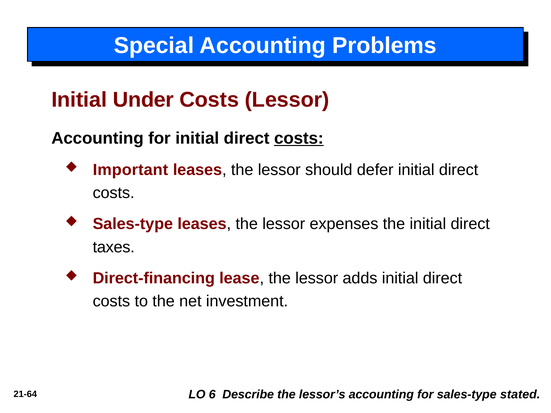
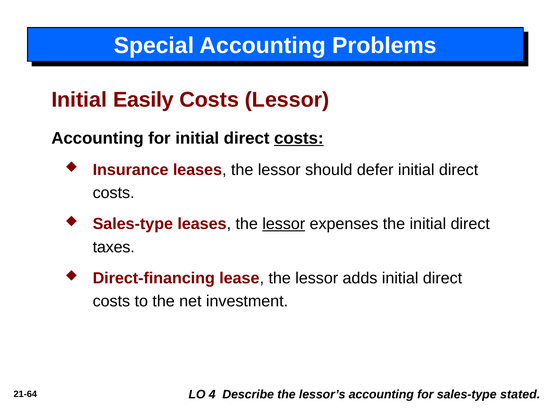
Under: Under -> Easily
Important: Important -> Insurance
lessor at (284, 224) underline: none -> present
6: 6 -> 4
